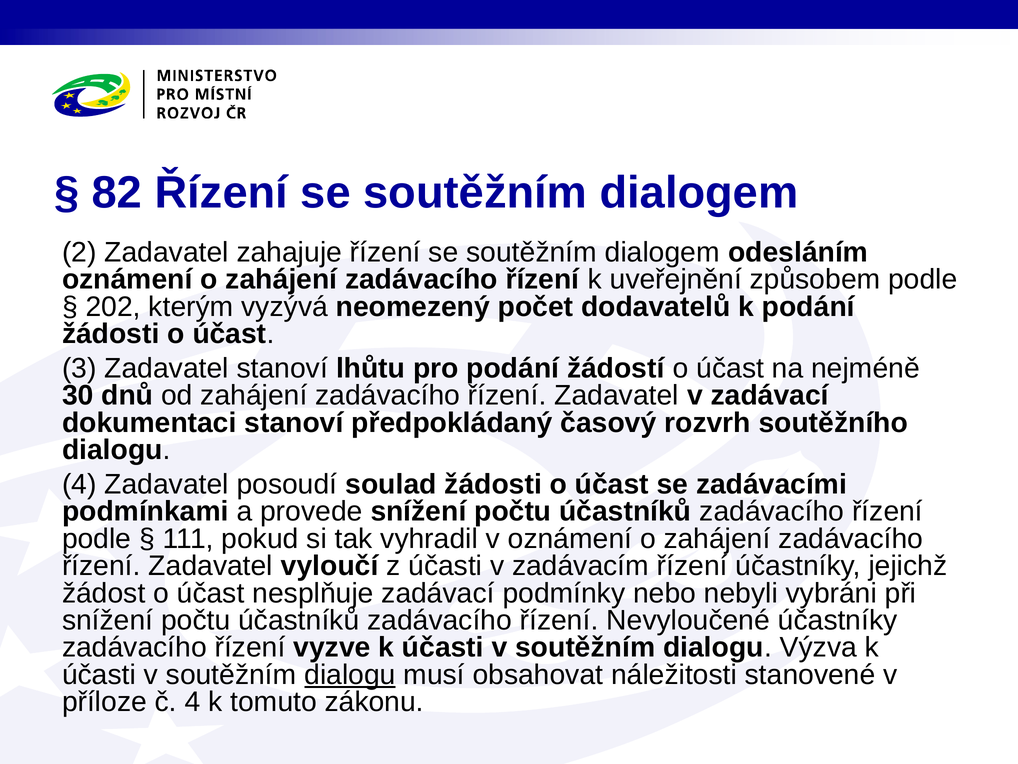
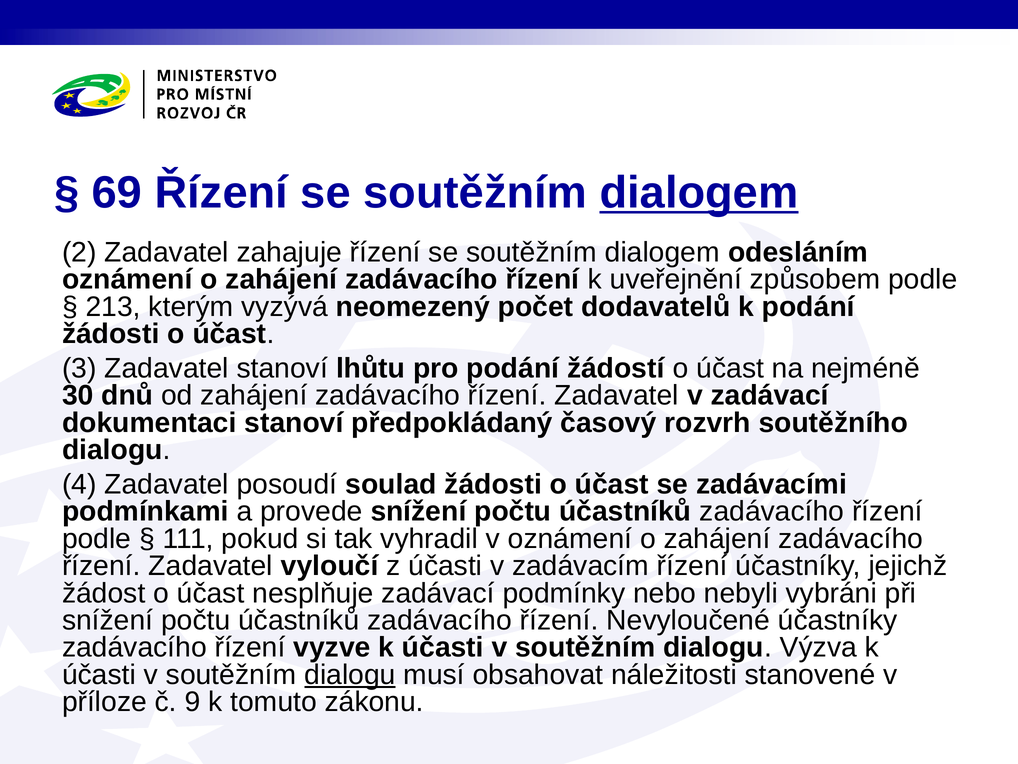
82: 82 -> 69
dialogem at (699, 193) underline: none -> present
202: 202 -> 213
č 4: 4 -> 9
